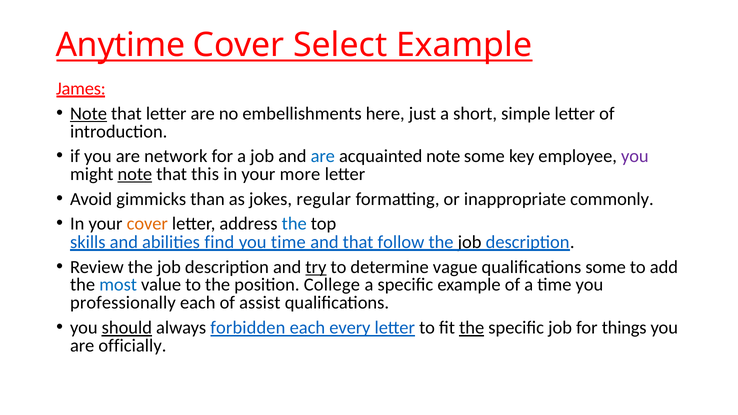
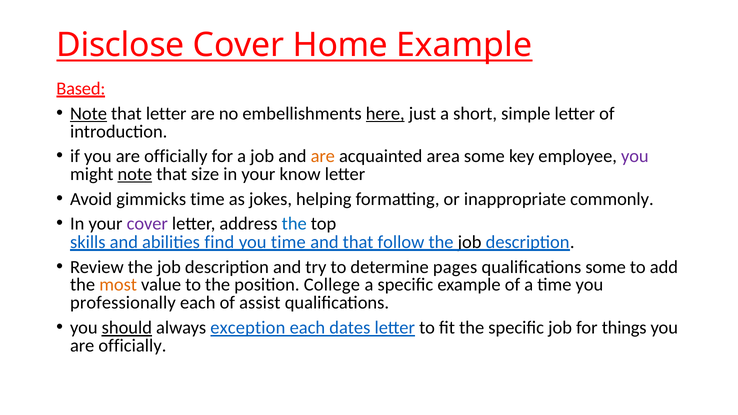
Anytime: Anytime -> Disclose
Select: Select -> Home
James: James -> Based
here underline: none -> present
if you are network: network -> officially
are at (323, 156) colour: blue -> orange
acquainted note: note -> area
this: this -> size
more: more -> know
gimmicks than: than -> time
regular: regular -> helping
cover at (147, 224) colour: orange -> purple
try underline: present -> none
vague: vague -> pages
most colour: blue -> orange
forbidden: forbidden -> exception
every: every -> dates
the at (472, 328) underline: present -> none
